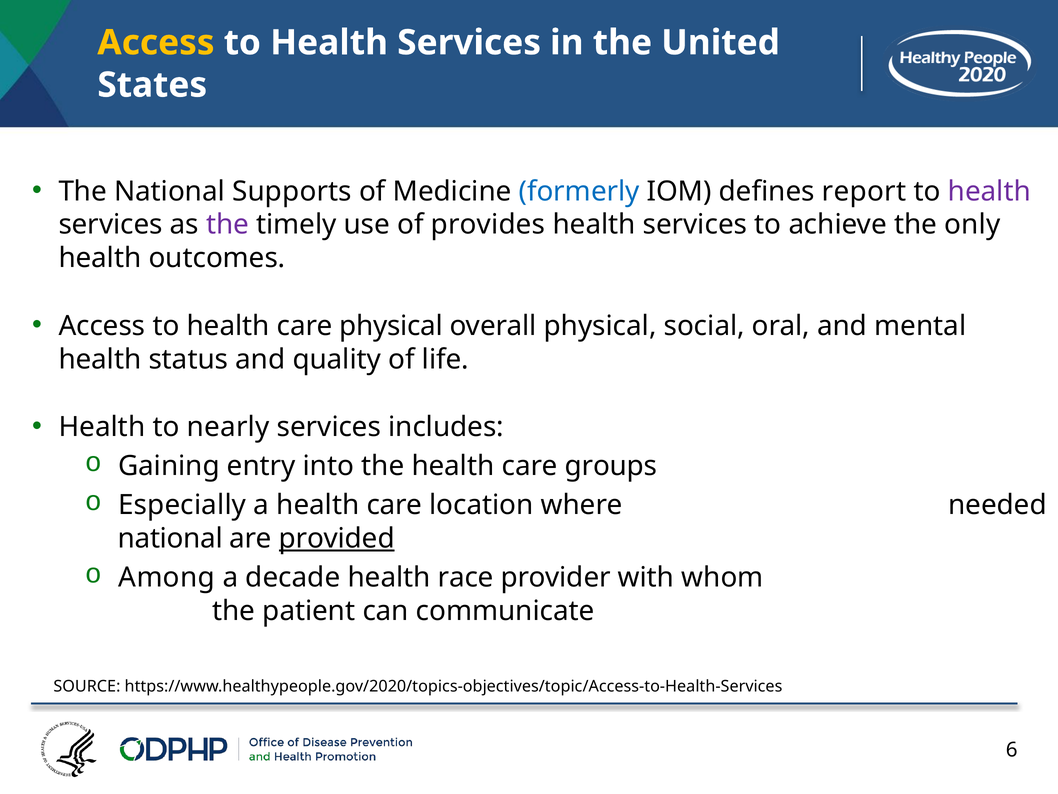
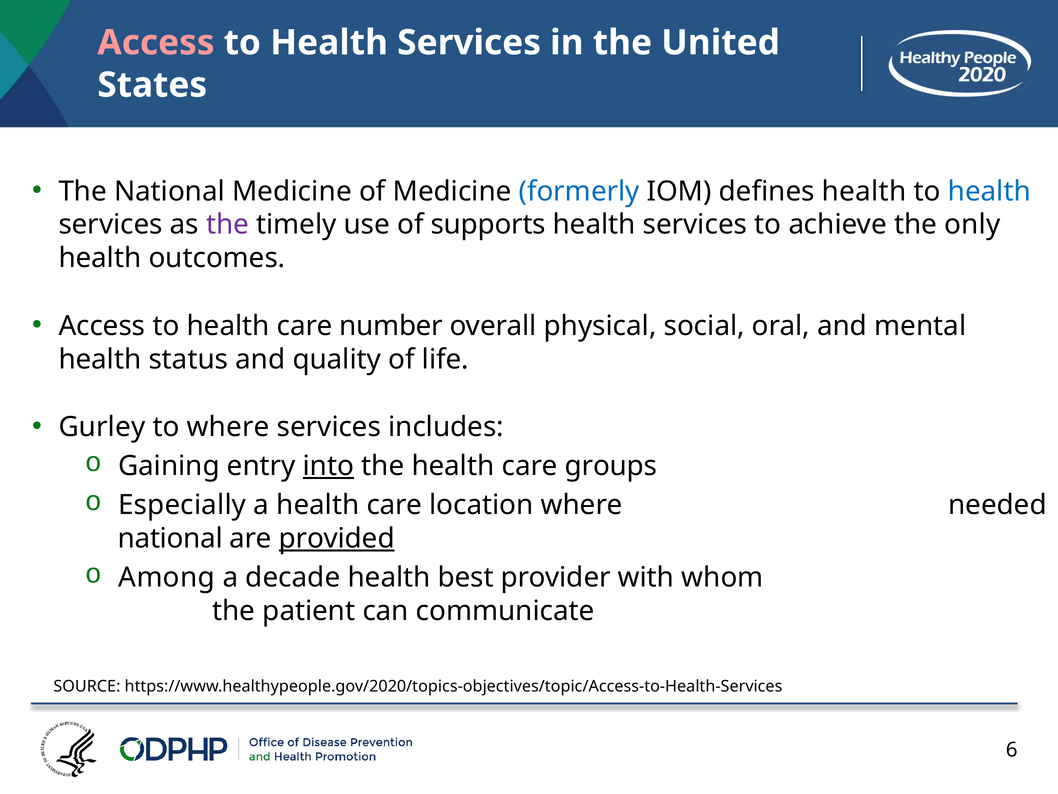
Access at (156, 43) colour: yellow -> pink
National Supports: Supports -> Medicine
defines report: report -> health
health at (989, 191) colour: purple -> blue
provides: provides -> supports
care physical: physical -> number
Health at (102, 427): Health -> Gurley
to nearly: nearly -> where
into underline: none -> present
race: race -> best
